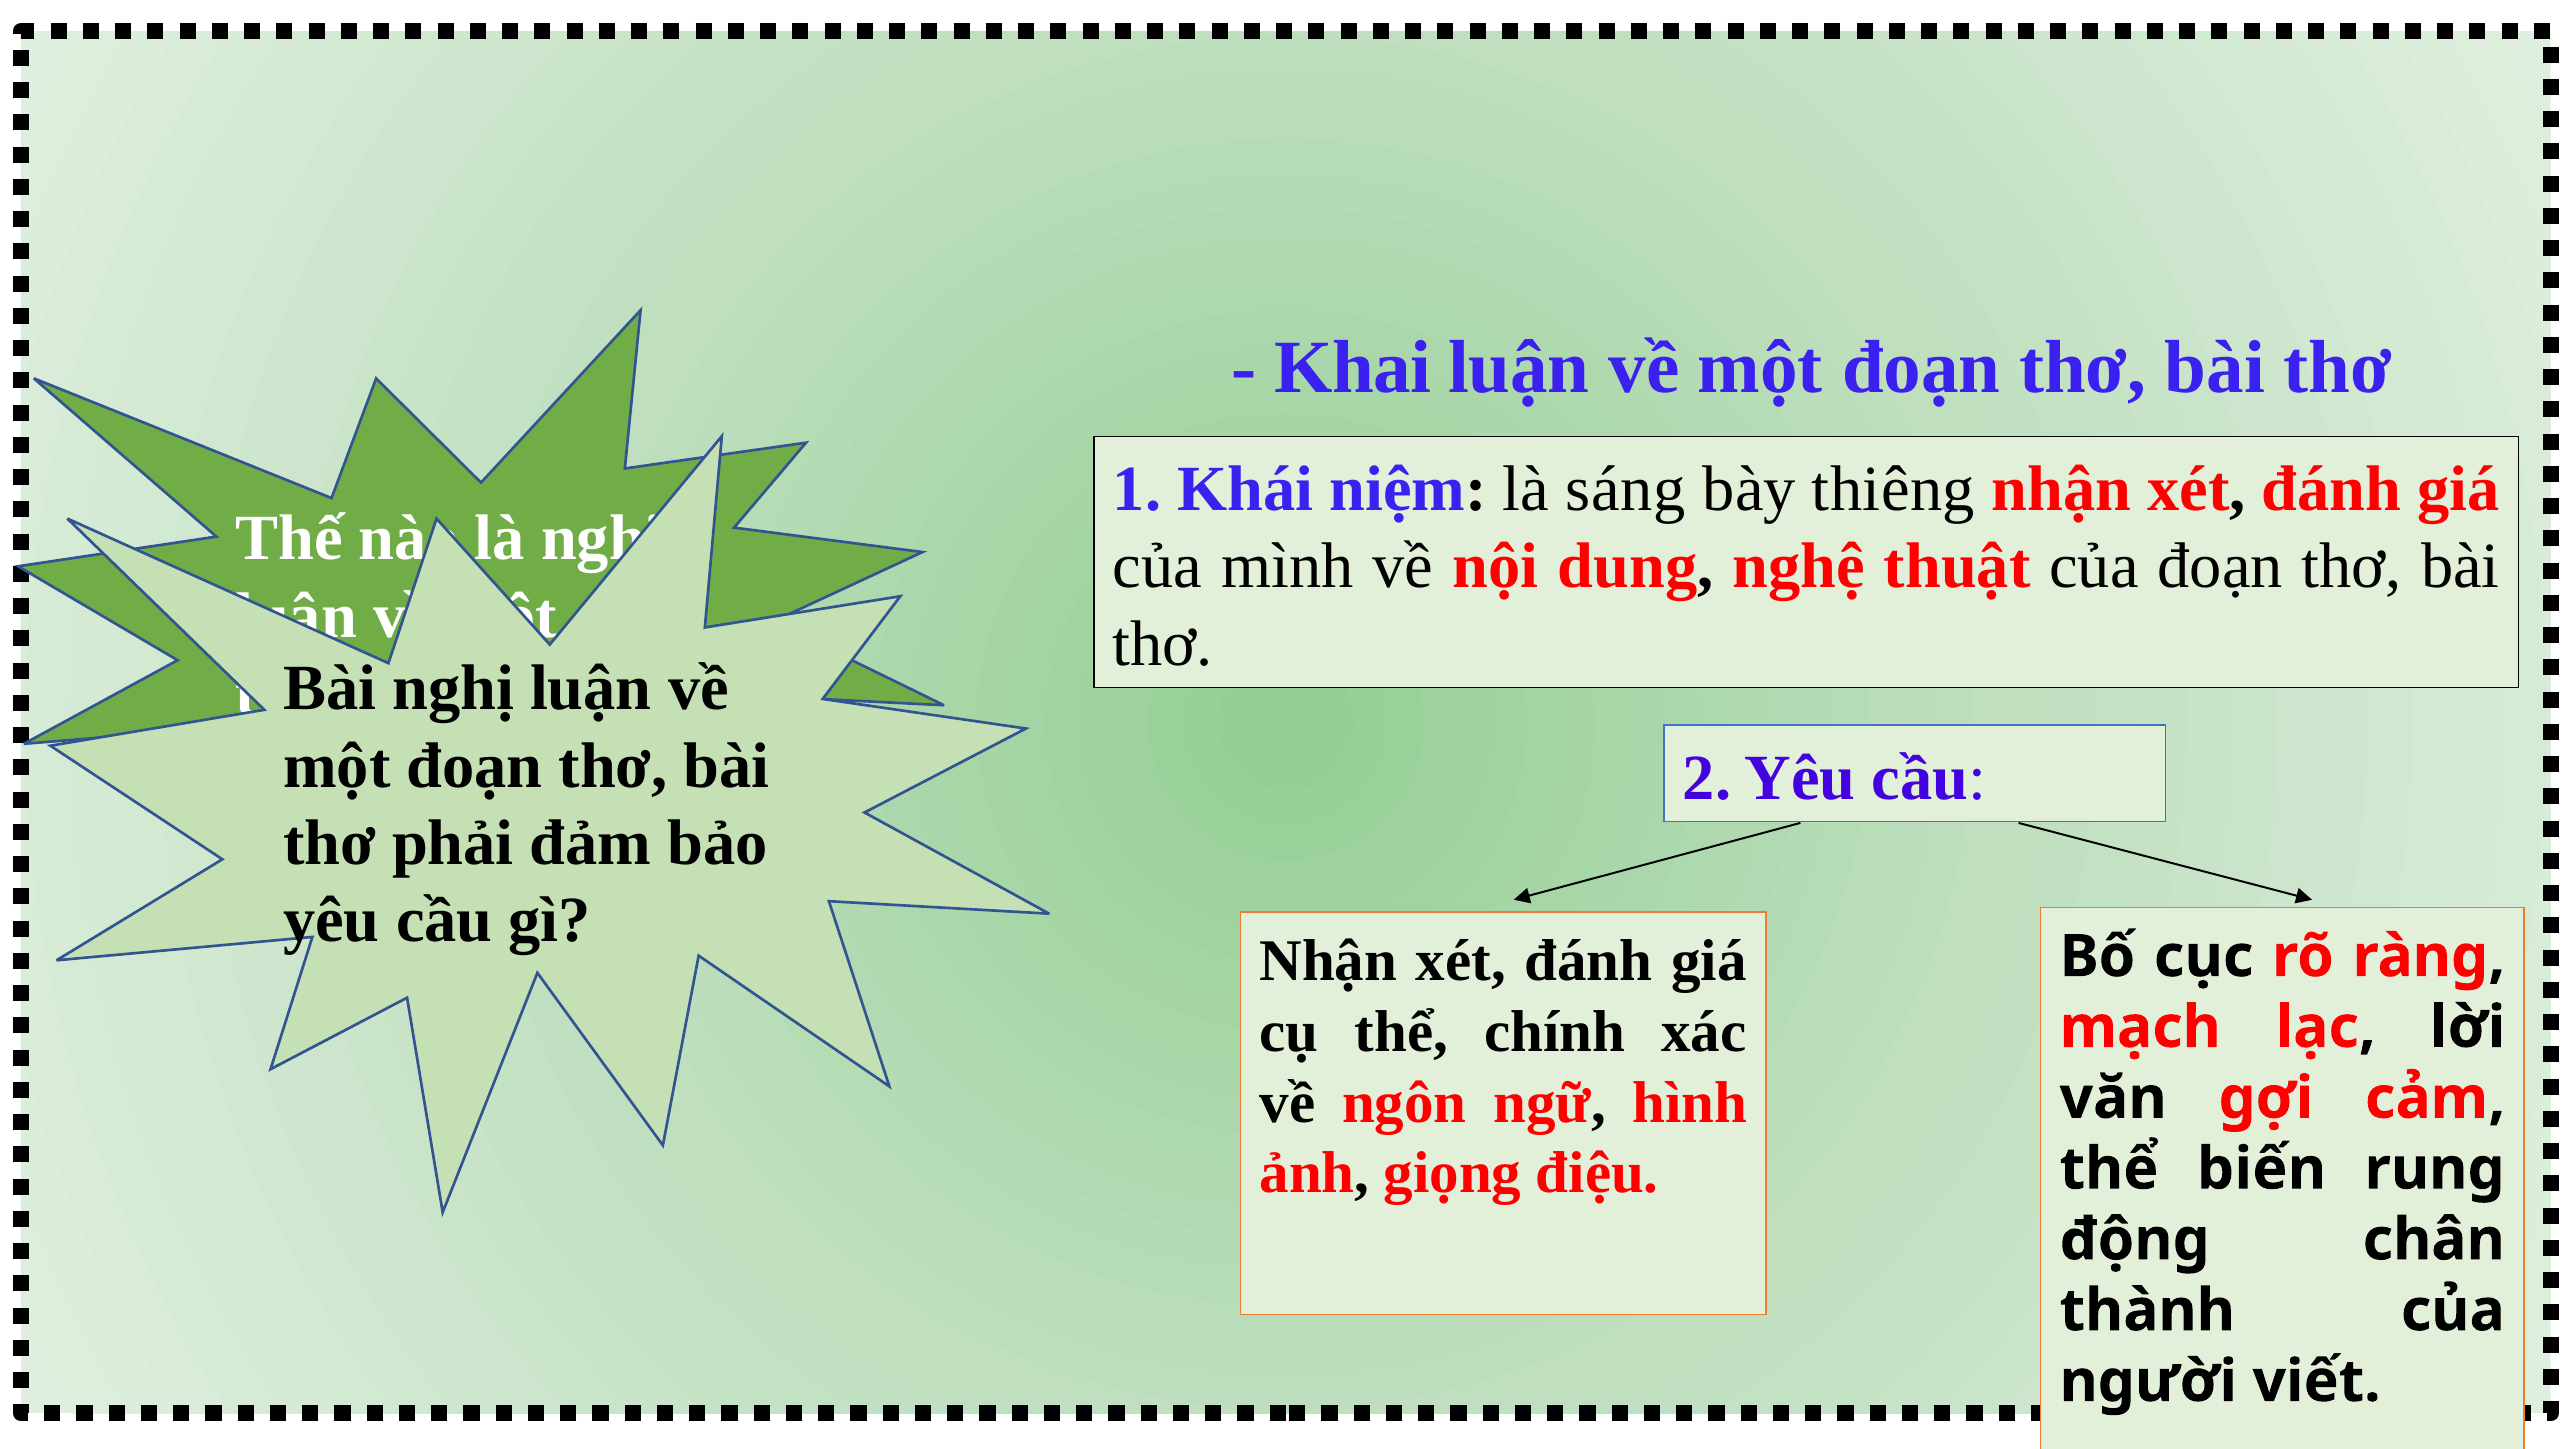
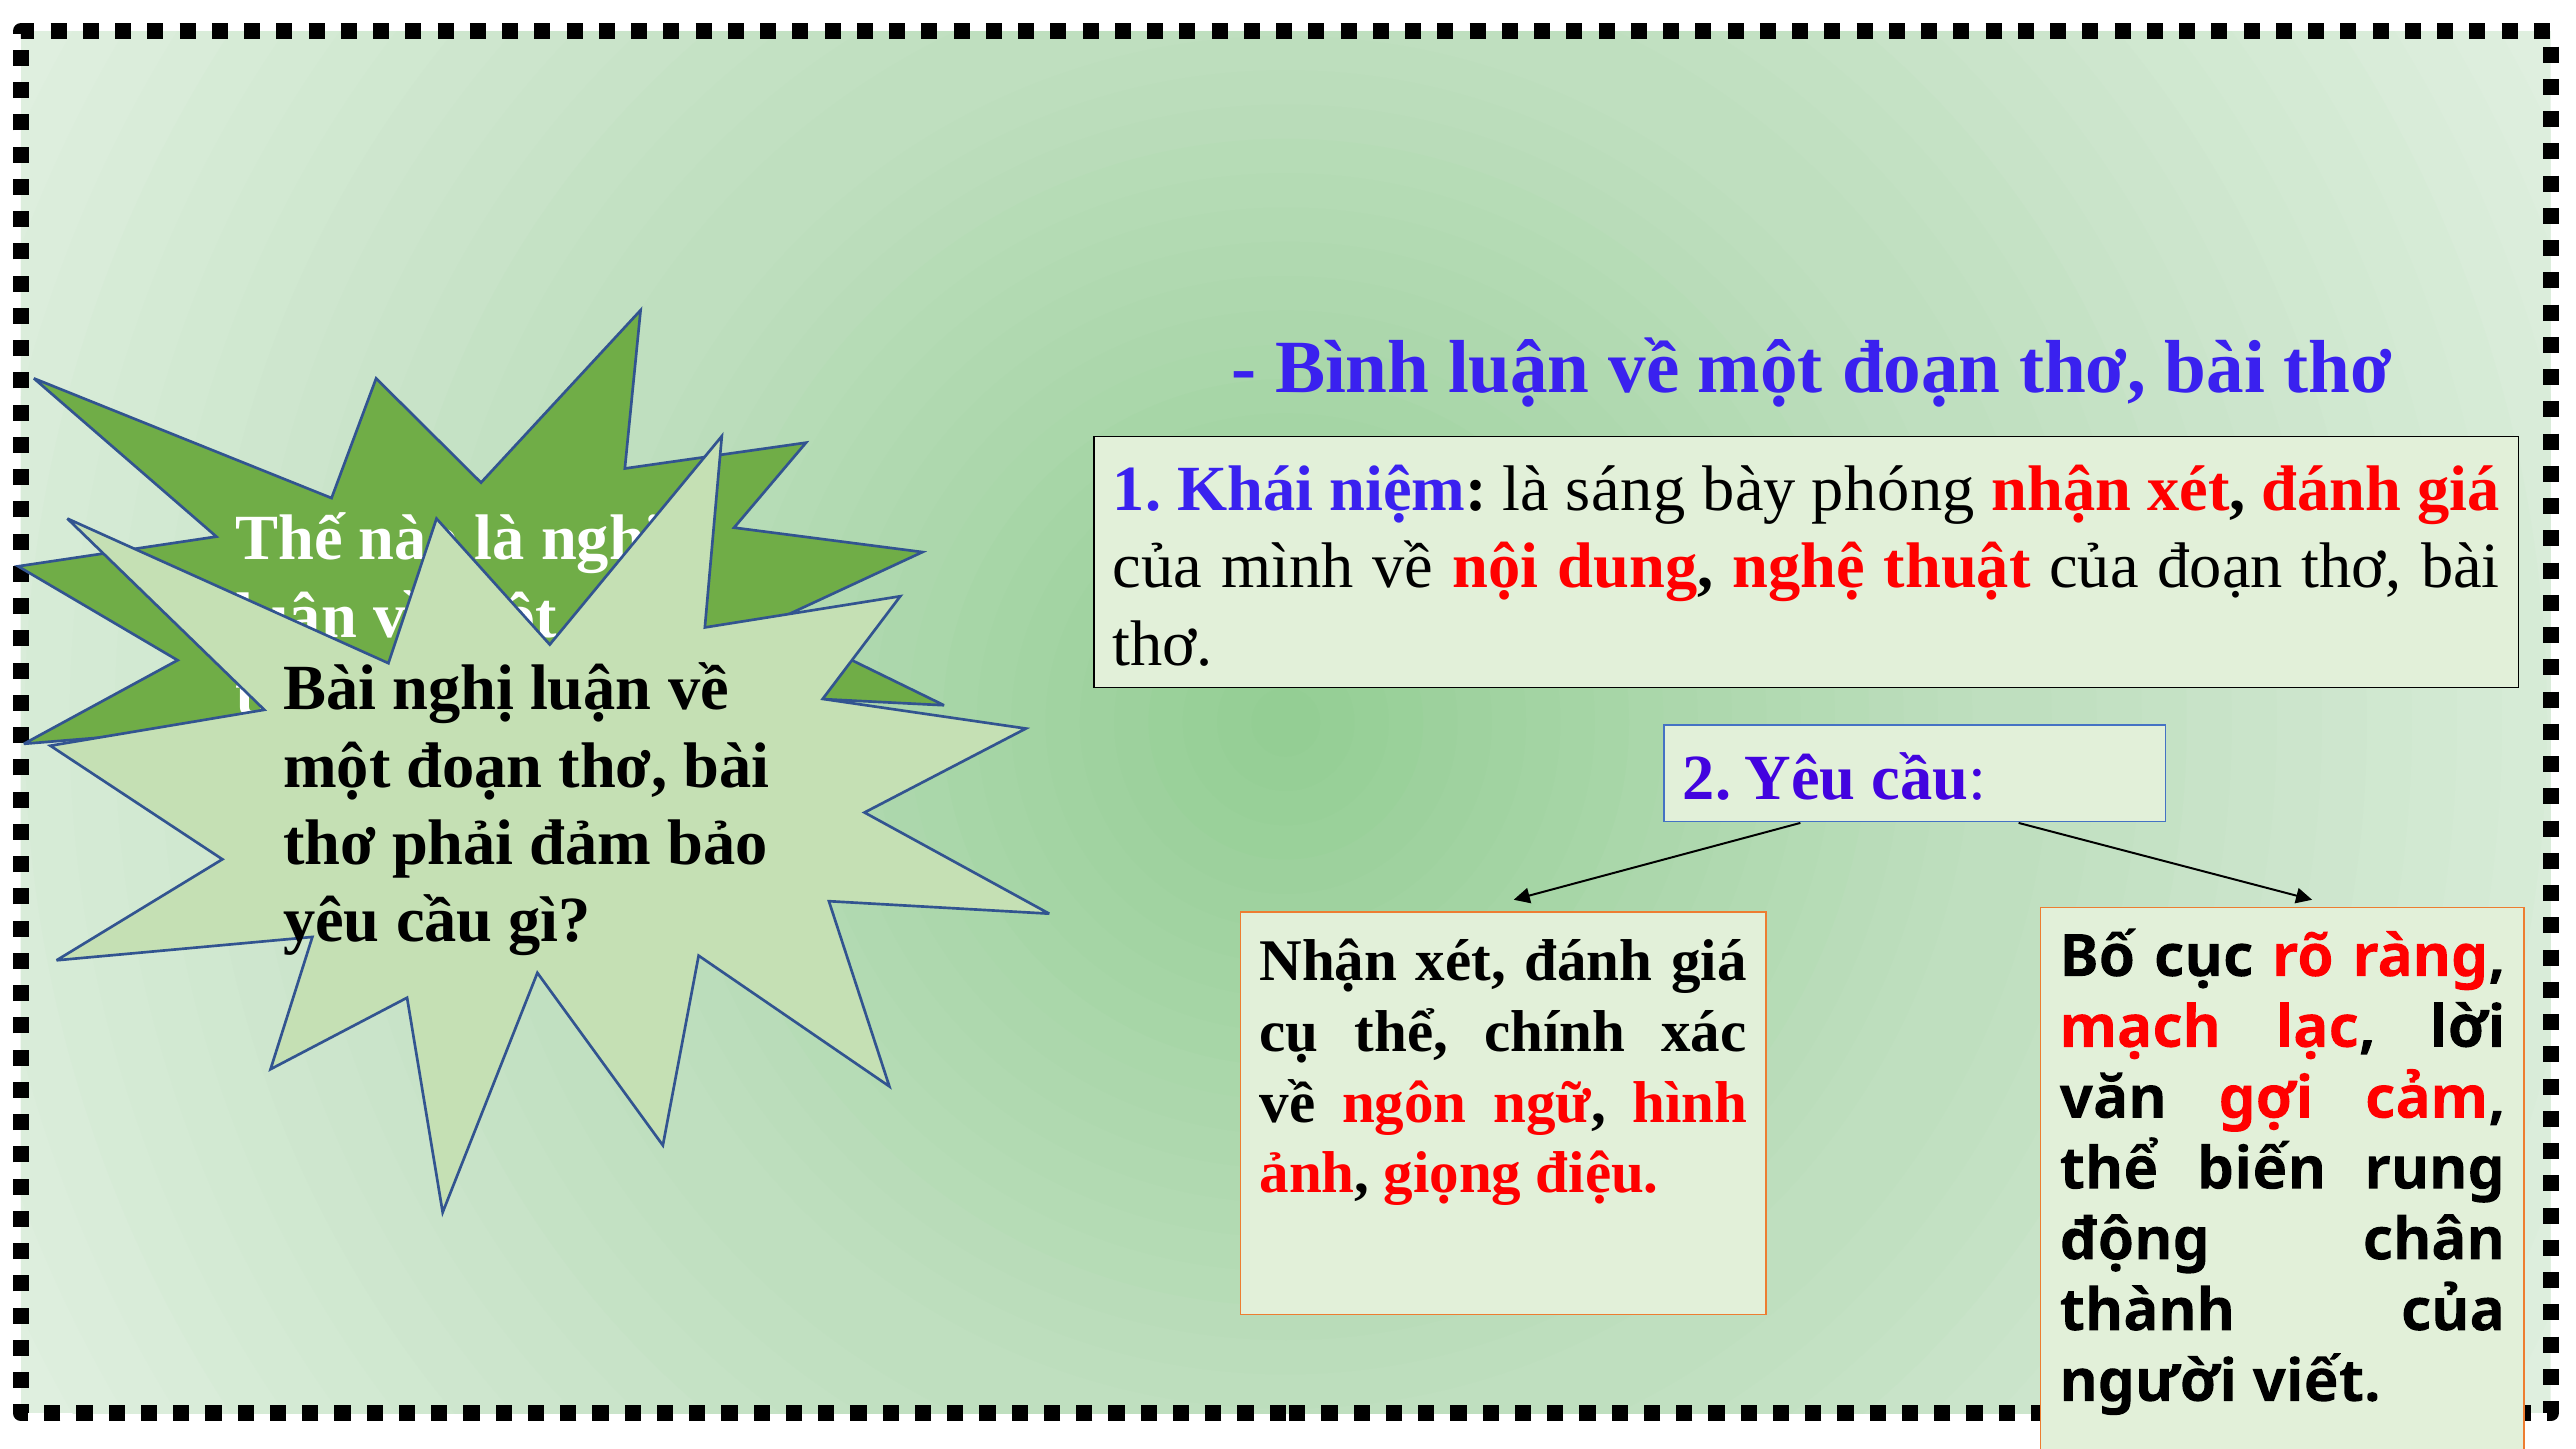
Khai: Khai -> Bình
thiêng: thiêng -> phóng
